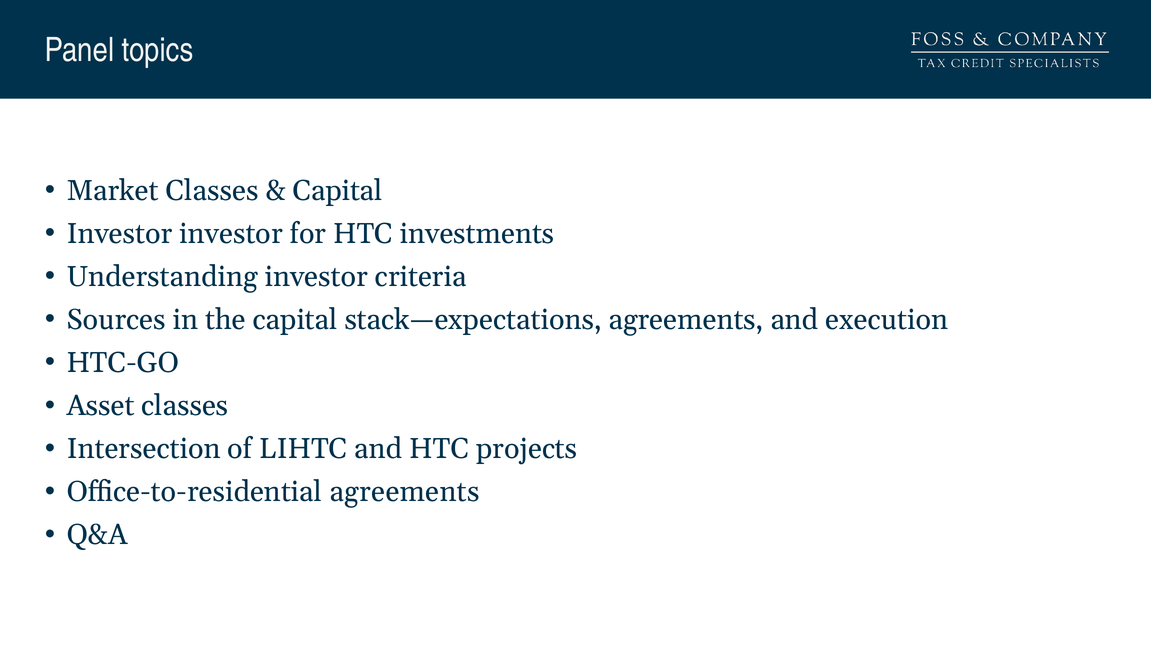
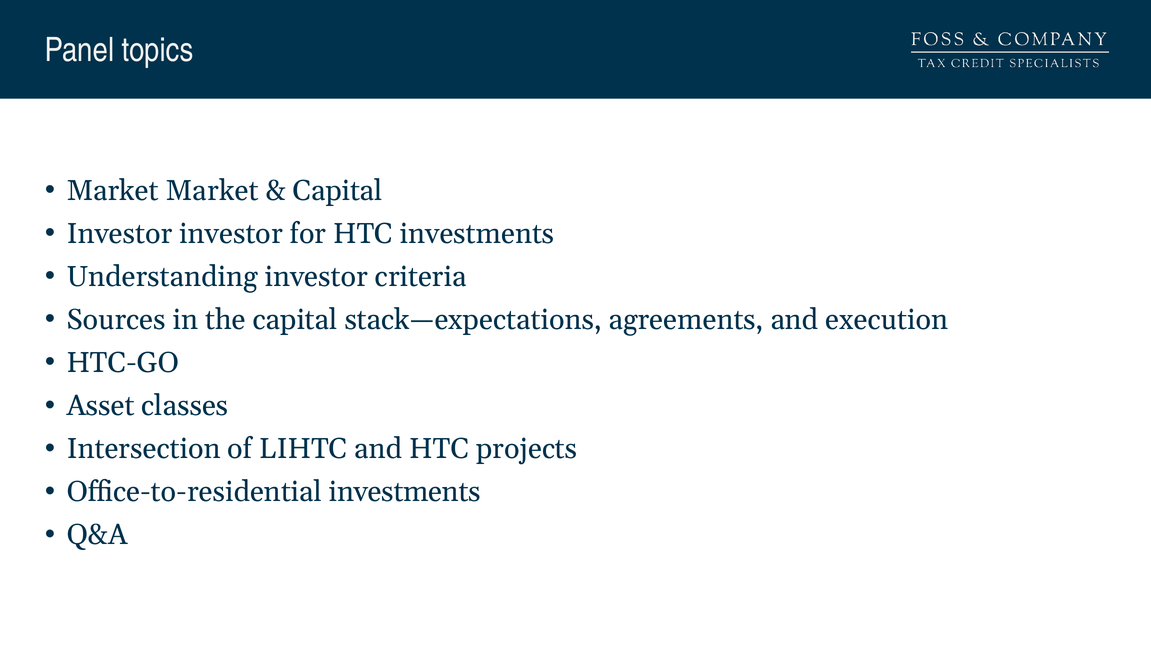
Market Classes: Classes -> Market
Office-to-residential agreements: agreements -> investments
